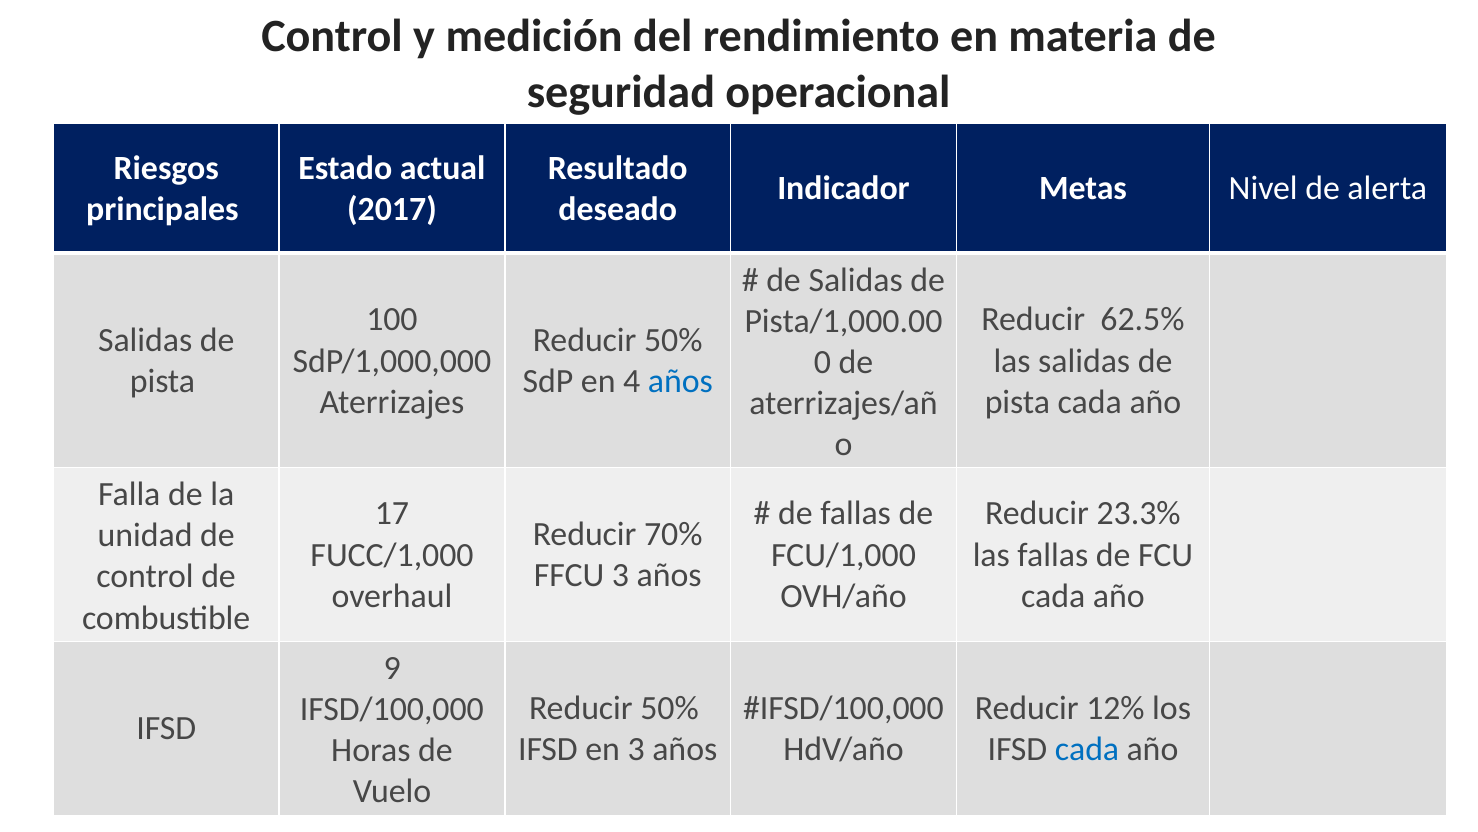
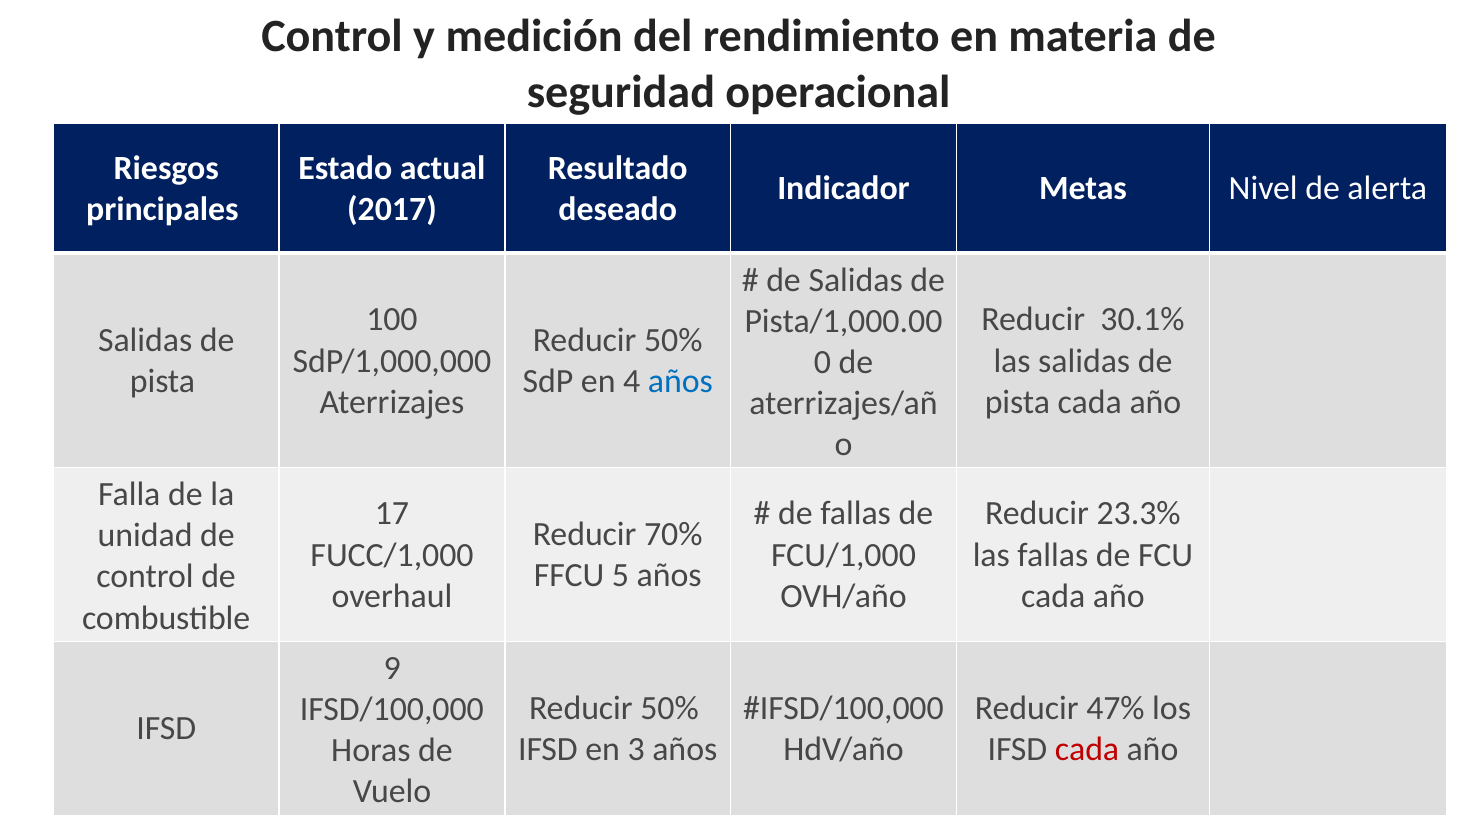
62.5%: 62.5% -> 30.1%
FFCU 3: 3 -> 5
12%: 12% -> 47%
cada at (1087, 749) colour: blue -> red
